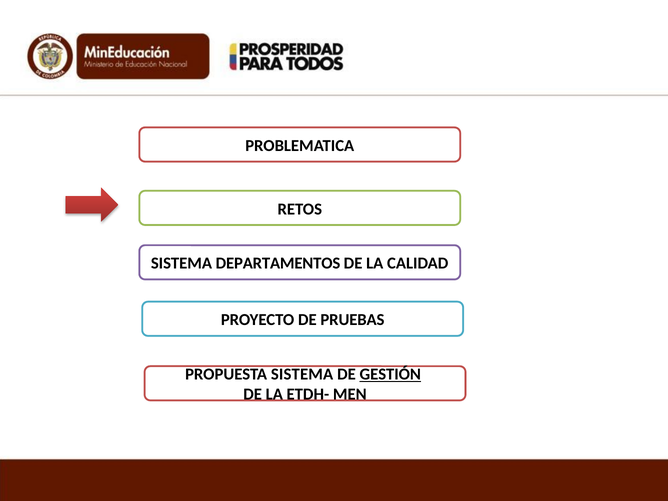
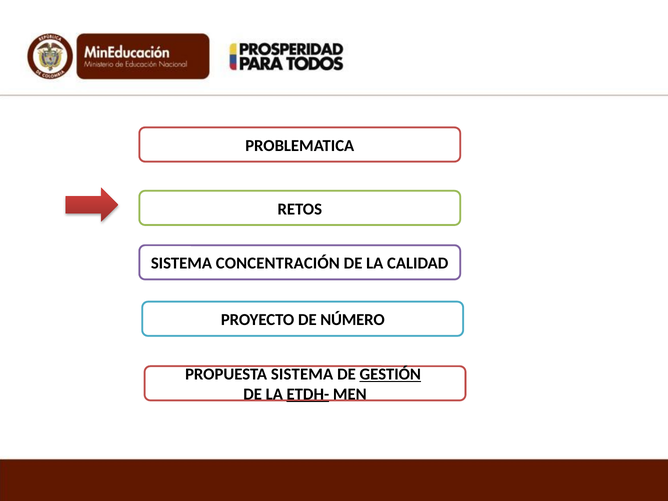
DEPARTAMENTOS: DEPARTAMENTOS -> CONCENTRACIÓN
PRUEBAS: PRUEBAS -> NÚMERO
ETDH- underline: none -> present
